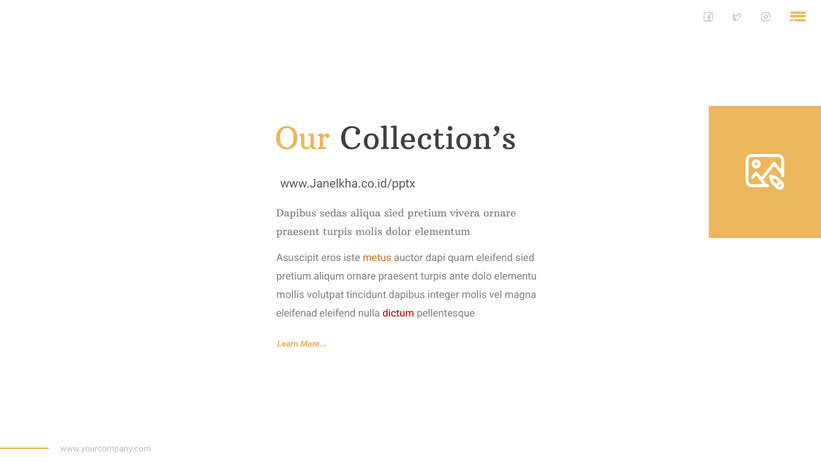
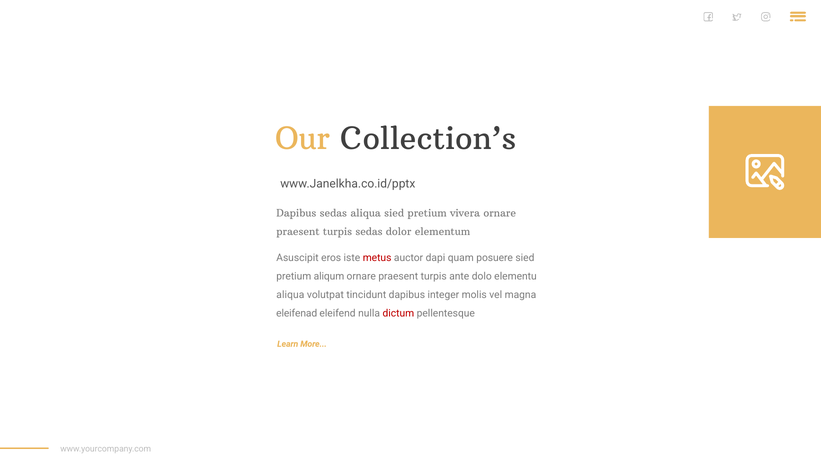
turpis molis: molis -> sedas
metus colour: orange -> red
quam eleifend: eleifend -> posuere
mollis at (290, 295): mollis -> aliqua
